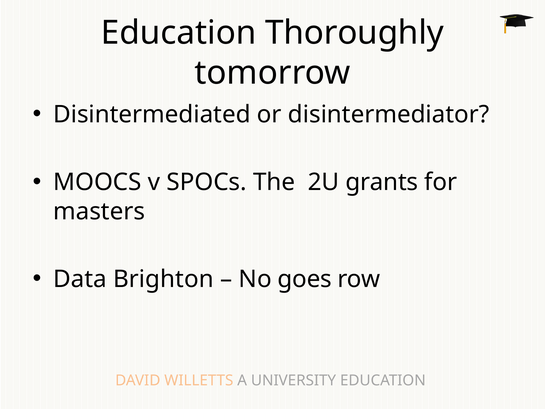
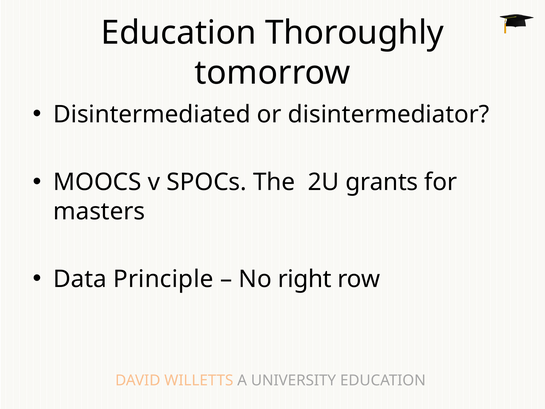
Brighton: Brighton -> Principle
goes: goes -> right
